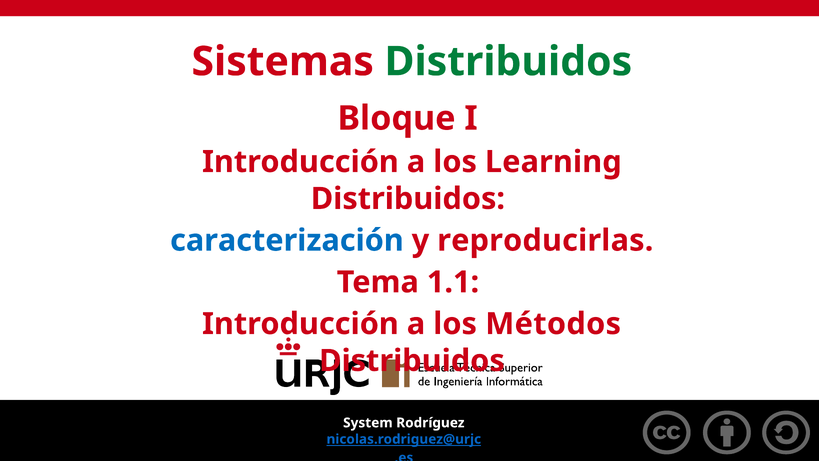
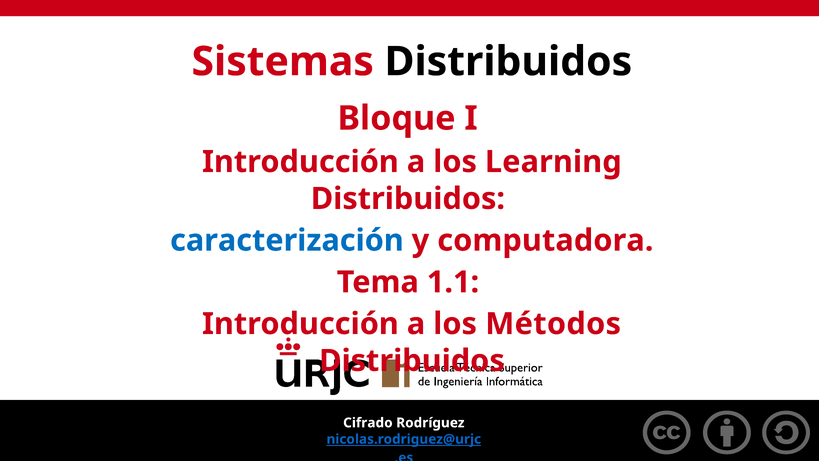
Distribuidos at (508, 62) colour: green -> black
reproducirlas: reproducirlas -> computadora
System: System -> Cifrado
